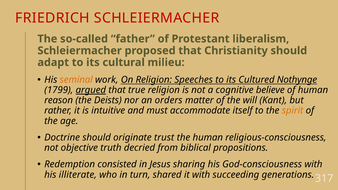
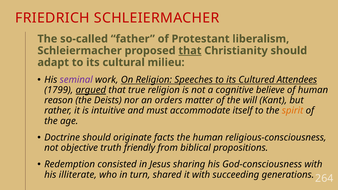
that at (190, 51) underline: none -> present
seminal colour: orange -> purple
Nothynge: Nothynge -> Attendees
trust: trust -> facts
decried: decried -> friendly
317: 317 -> 264
